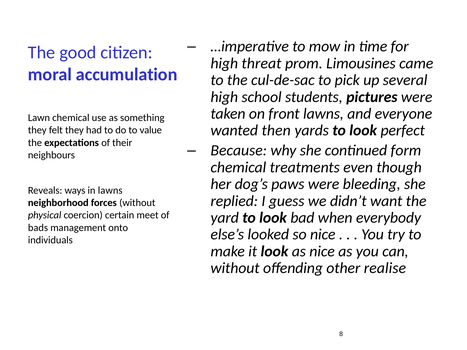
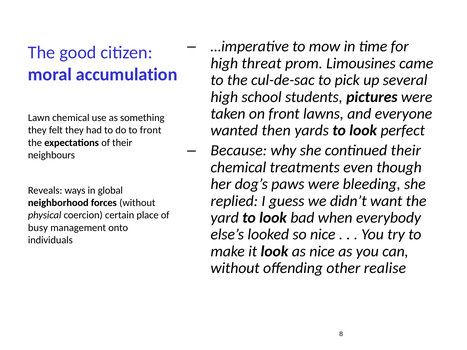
to value: value -> front
continued form: form -> their
in lawns: lawns -> global
meet: meet -> place
bads: bads -> busy
